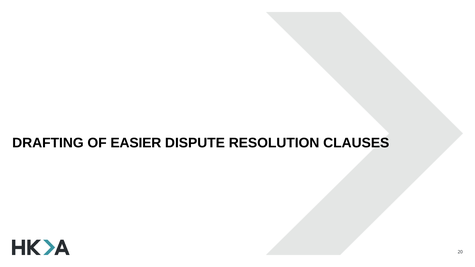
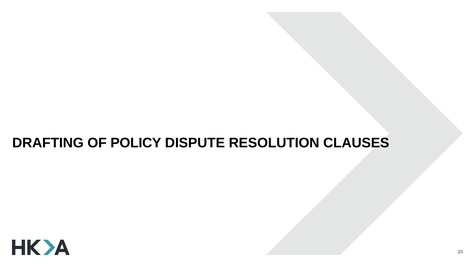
EASIER: EASIER -> POLICY
